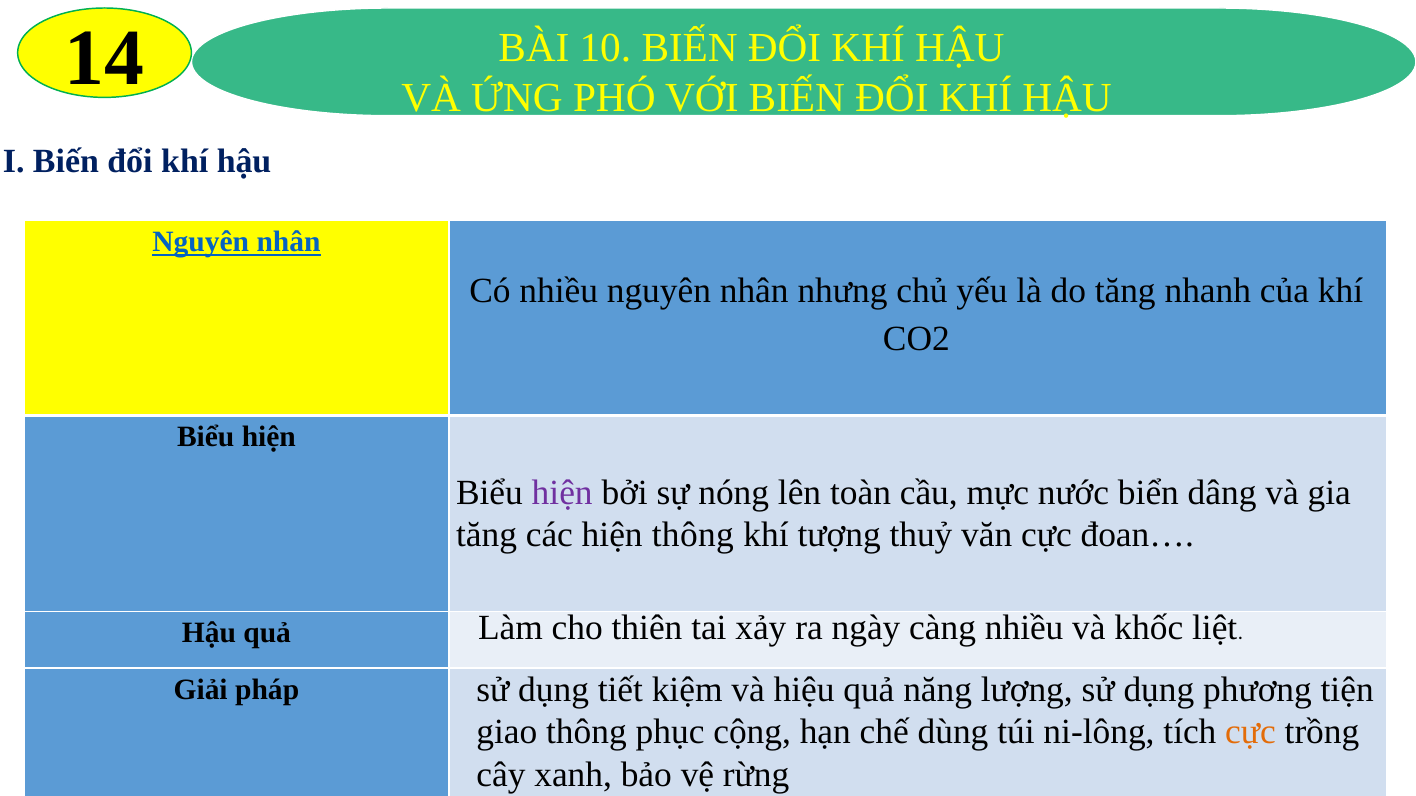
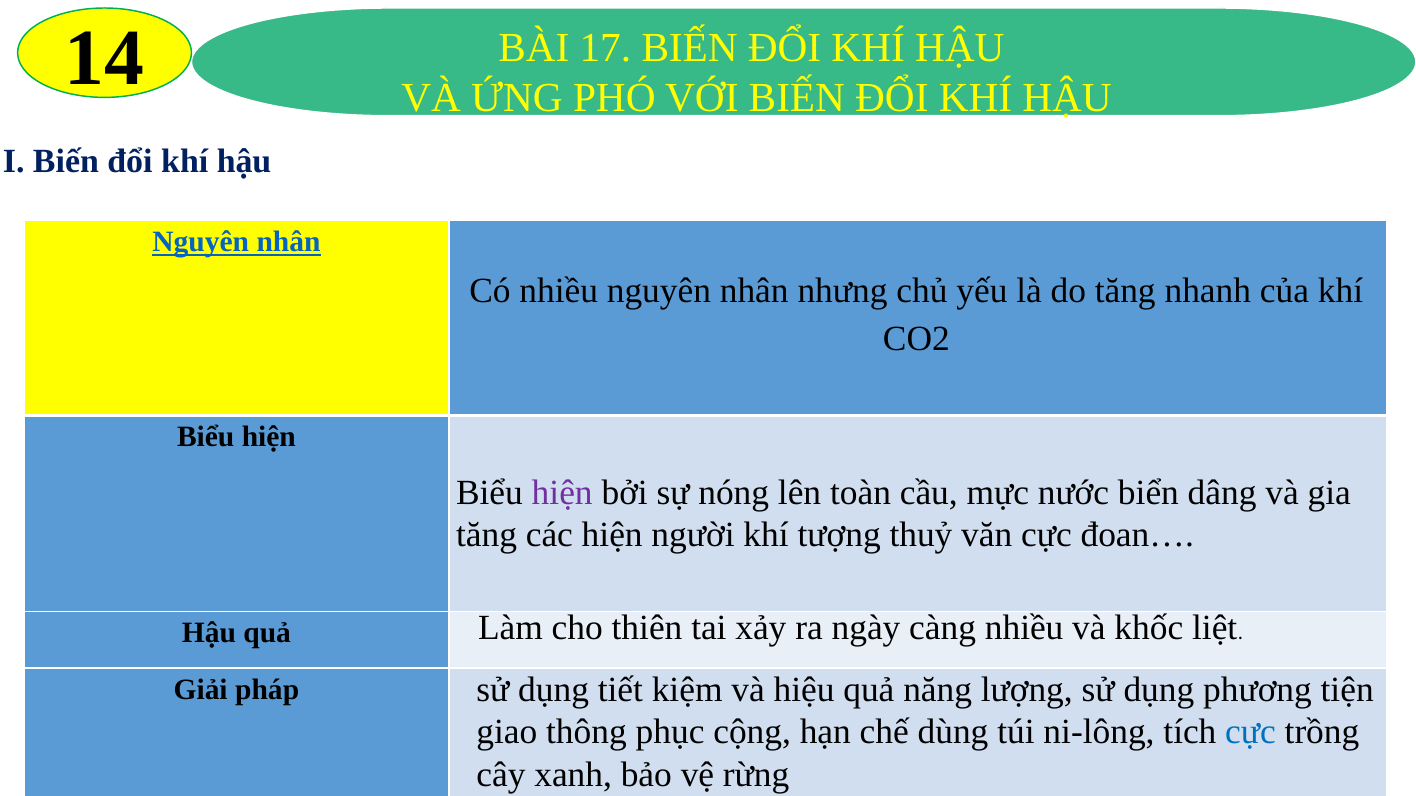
10: 10 -> 17
hiện thông: thông -> người
cực at (1251, 732) colour: orange -> blue
